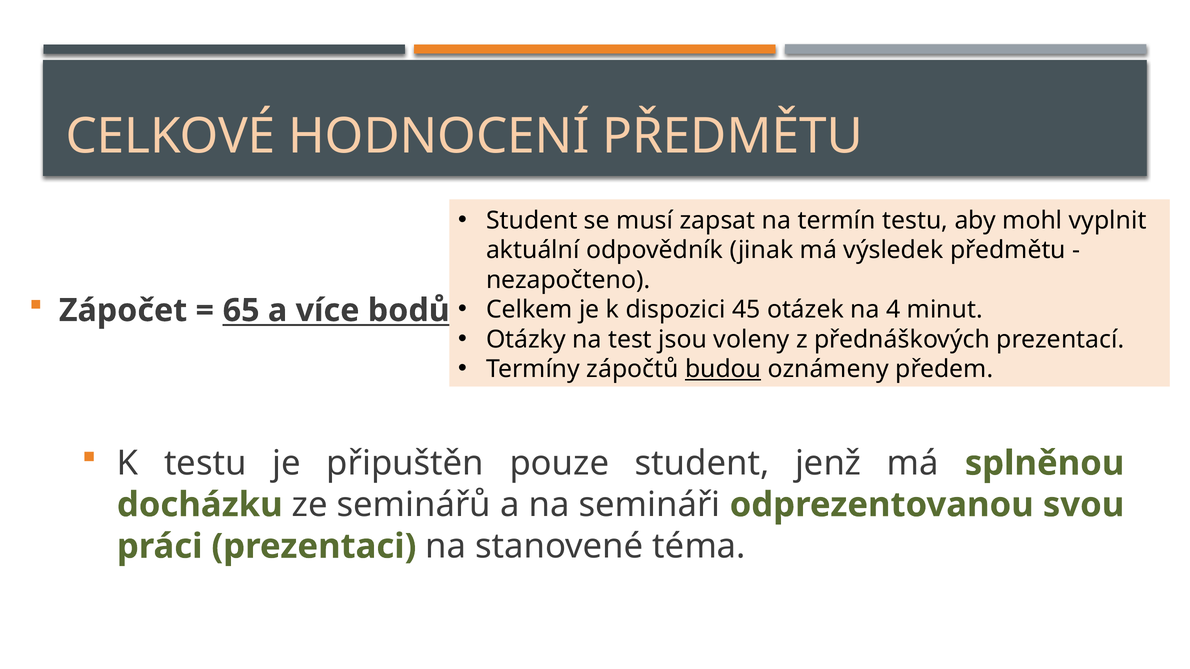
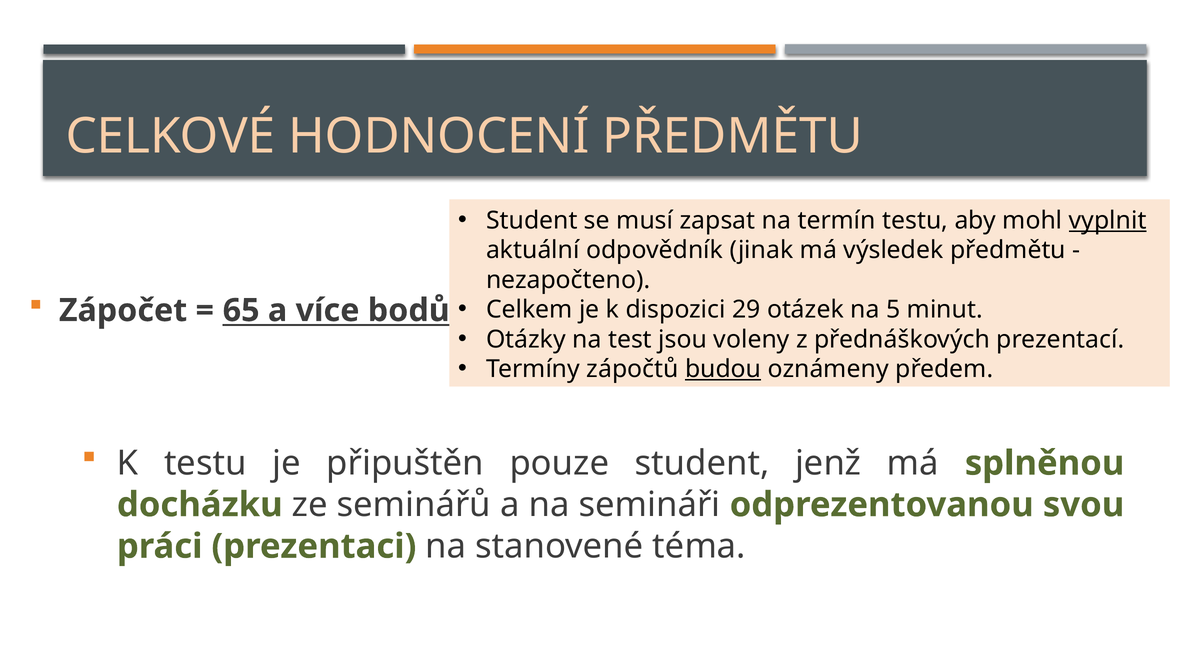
vyplnit underline: none -> present
45: 45 -> 29
4: 4 -> 5
